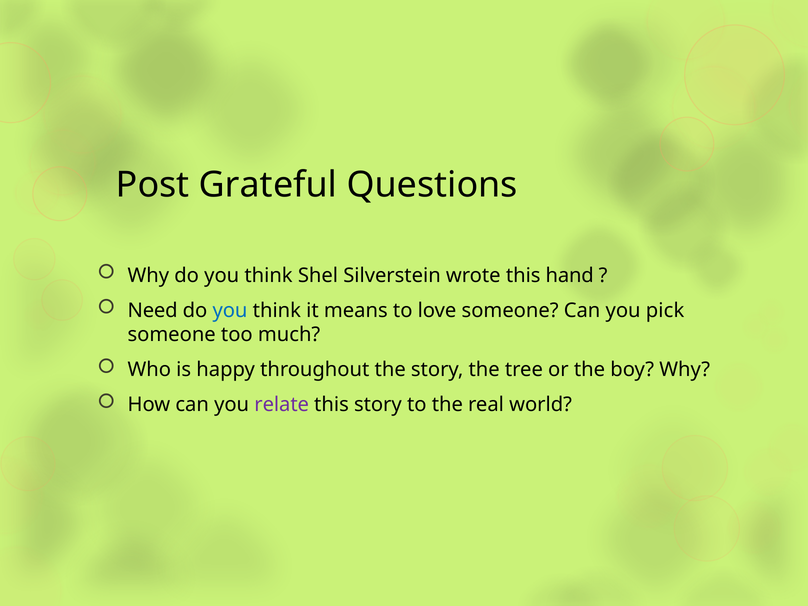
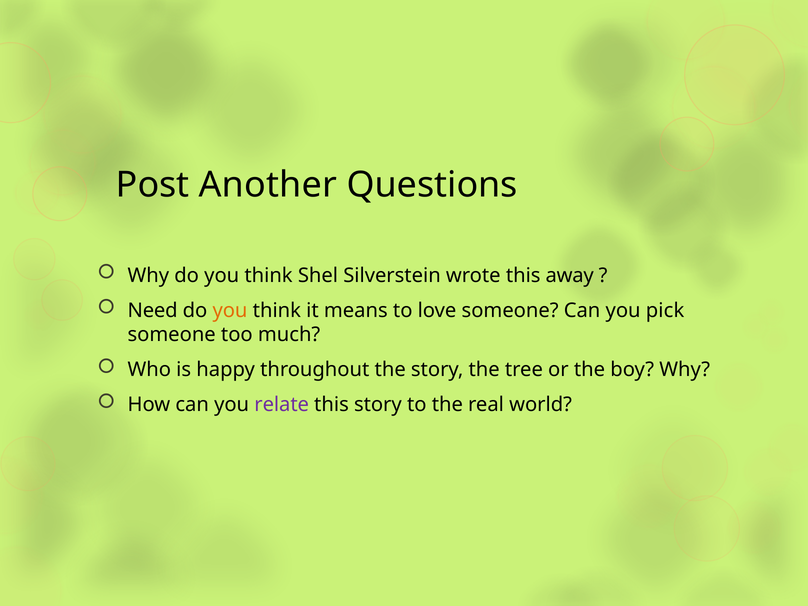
Grateful: Grateful -> Another
hand: hand -> away
you at (230, 310) colour: blue -> orange
